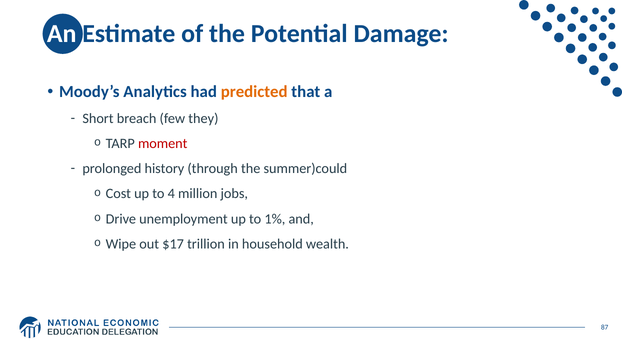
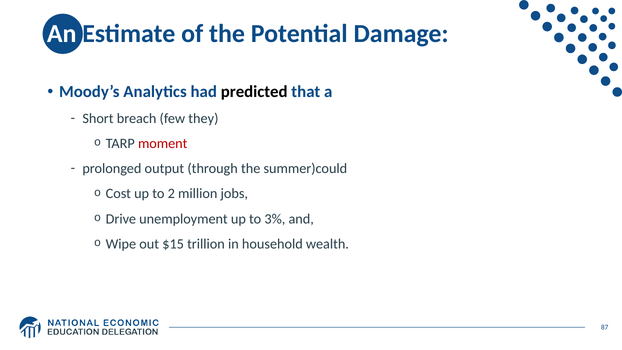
predicted colour: orange -> black
history: history -> output
4: 4 -> 2
1%: 1% -> 3%
$17: $17 -> $15
